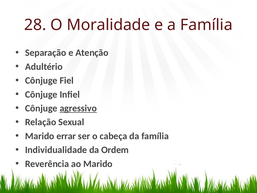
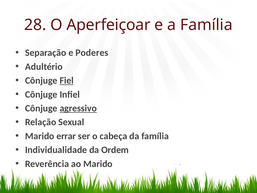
Moralidade: Moralidade -> Aperfeiçoar
Atenção: Atenção -> Poderes
Fiel underline: none -> present
